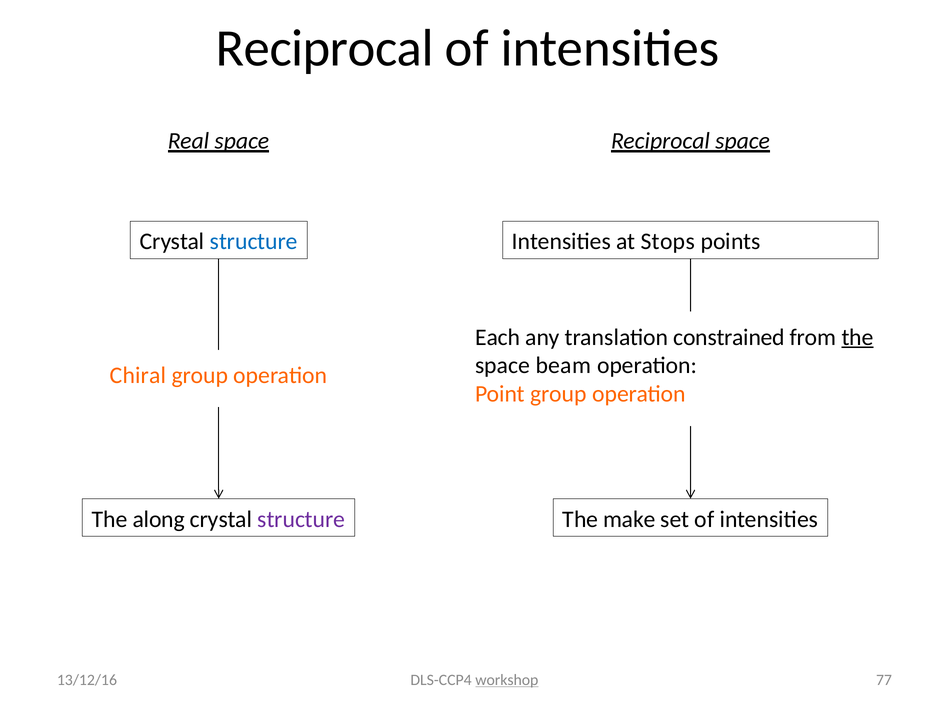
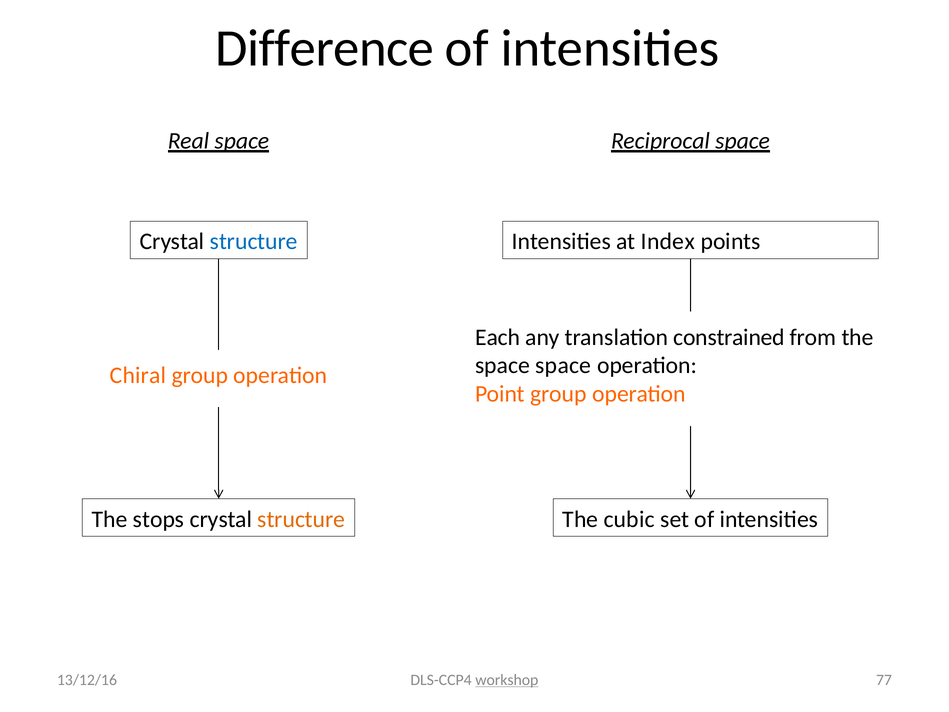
Reciprocal at (325, 48): Reciprocal -> Difference
Stops: Stops -> Index
the at (858, 337) underline: present -> none
space beam: beam -> space
along: along -> stops
structure at (301, 519) colour: purple -> orange
make: make -> cubic
